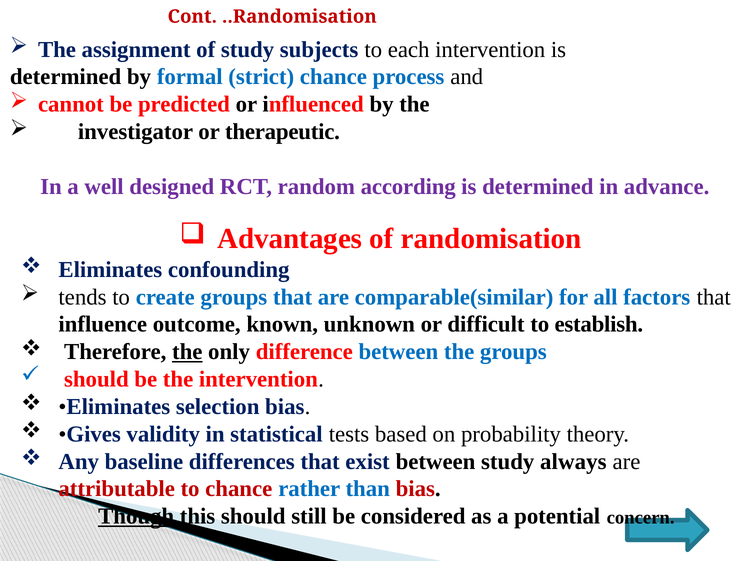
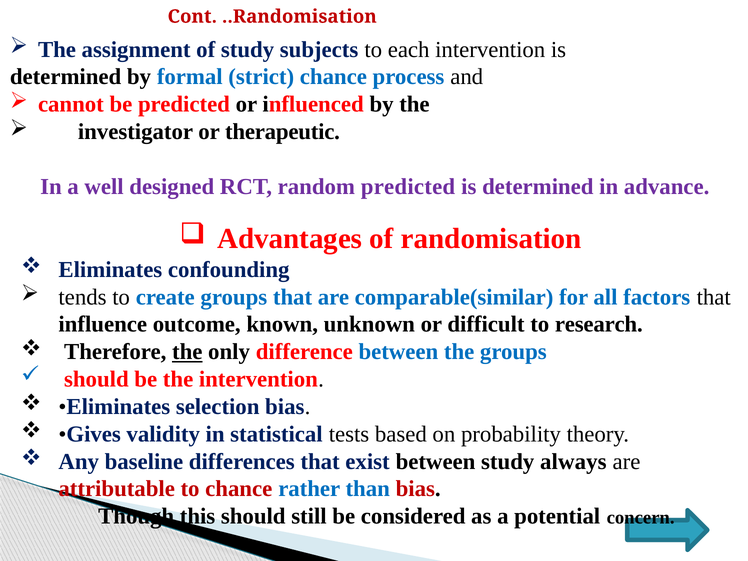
random according: according -> predicted
establish: establish -> research
Though underline: present -> none
